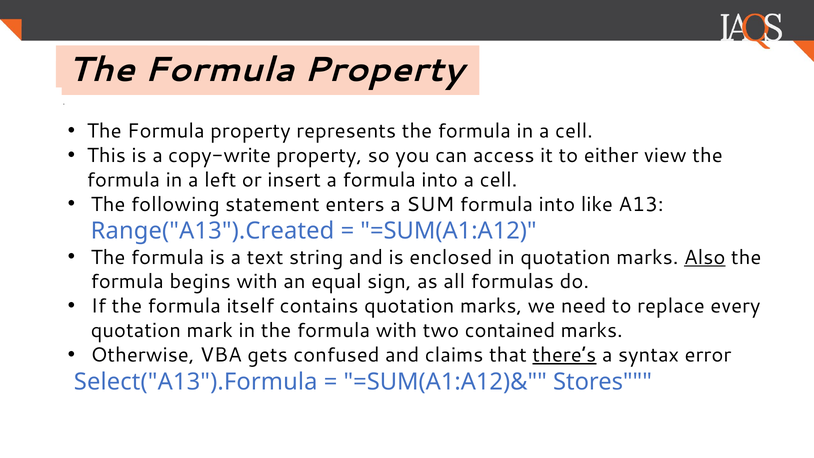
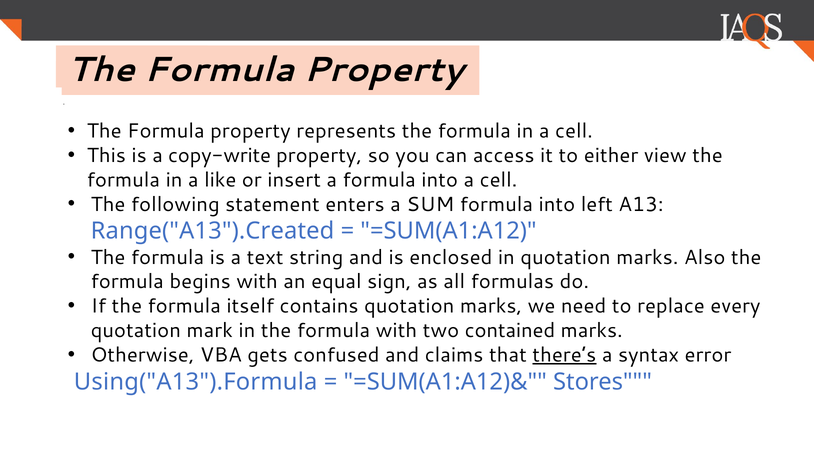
left: left -> like
like: like -> left
Also underline: present -> none
Select("A13").Formula: Select("A13").Formula -> Using("A13").Formula
